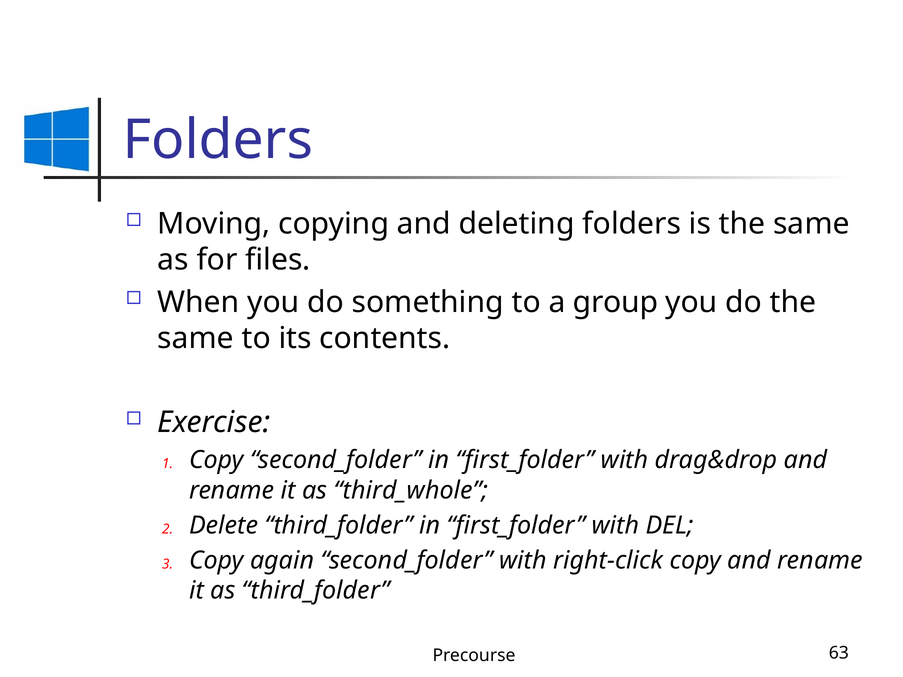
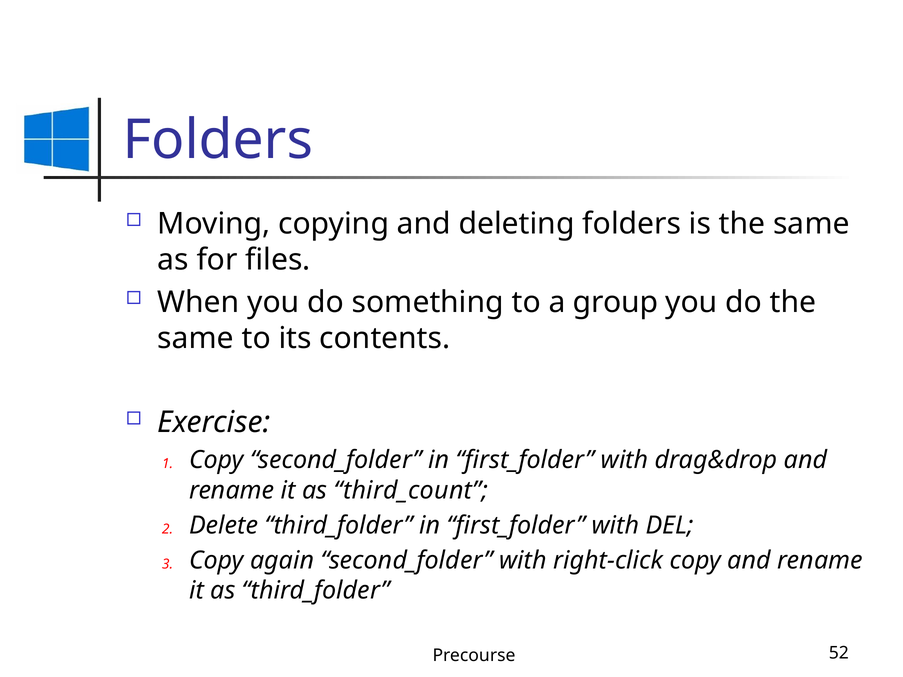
third_whole: third_whole -> third_count
63: 63 -> 52
